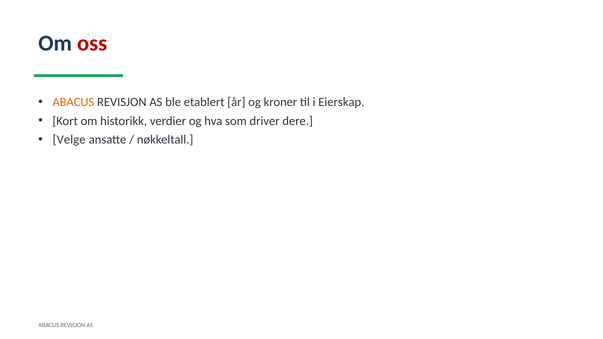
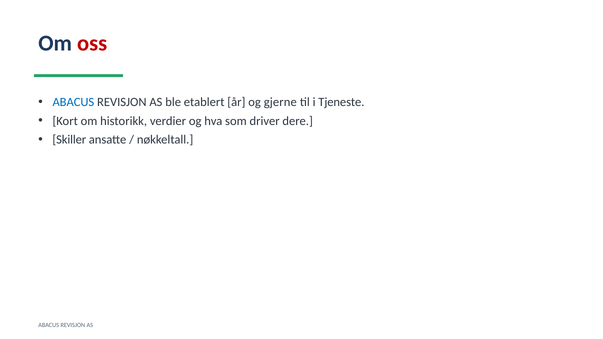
ABACUS at (73, 102) colour: orange -> blue
kroner: kroner -> gjerne
Eierskap: Eierskap -> Tjeneste
Velge: Velge -> Skiller
